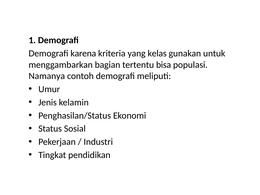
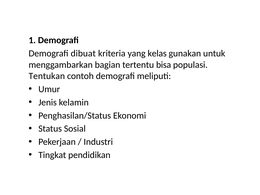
karena: karena -> dibuat
Namanya: Namanya -> Tentukan
